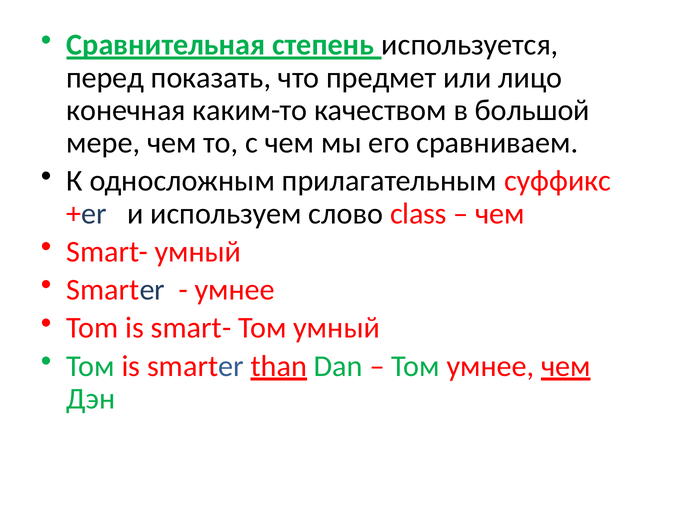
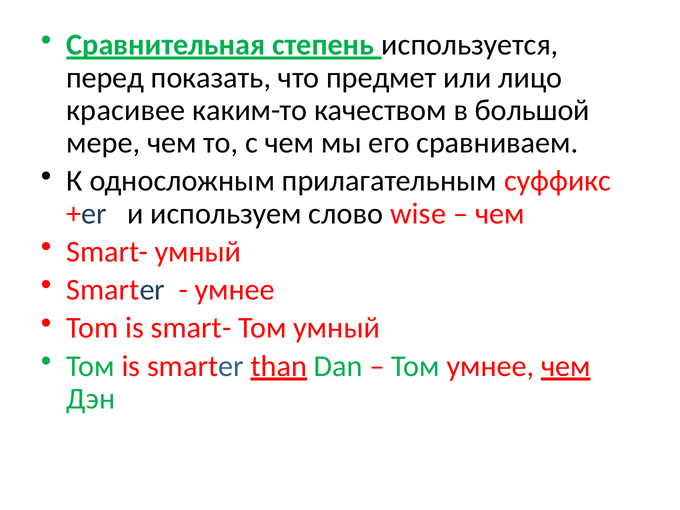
конечная: конечная -> красивее
class: class -> wise
